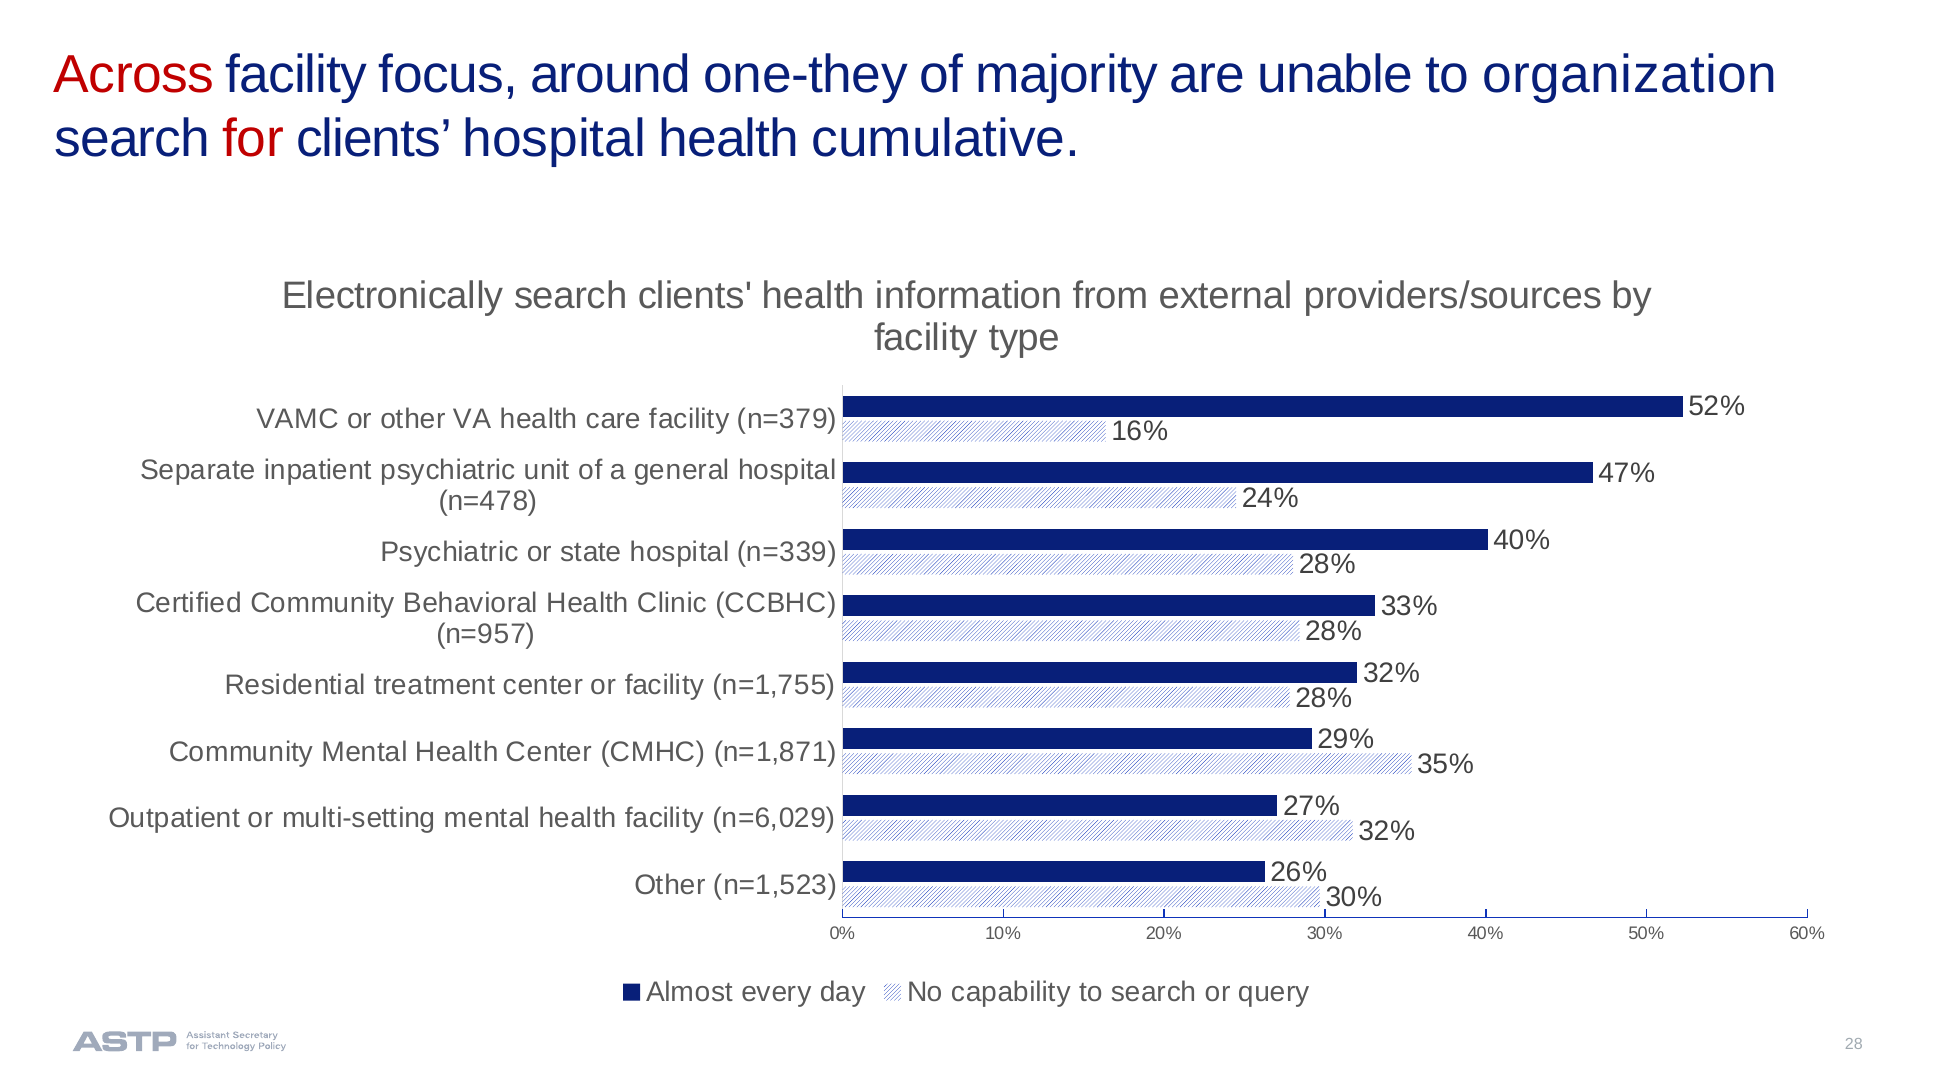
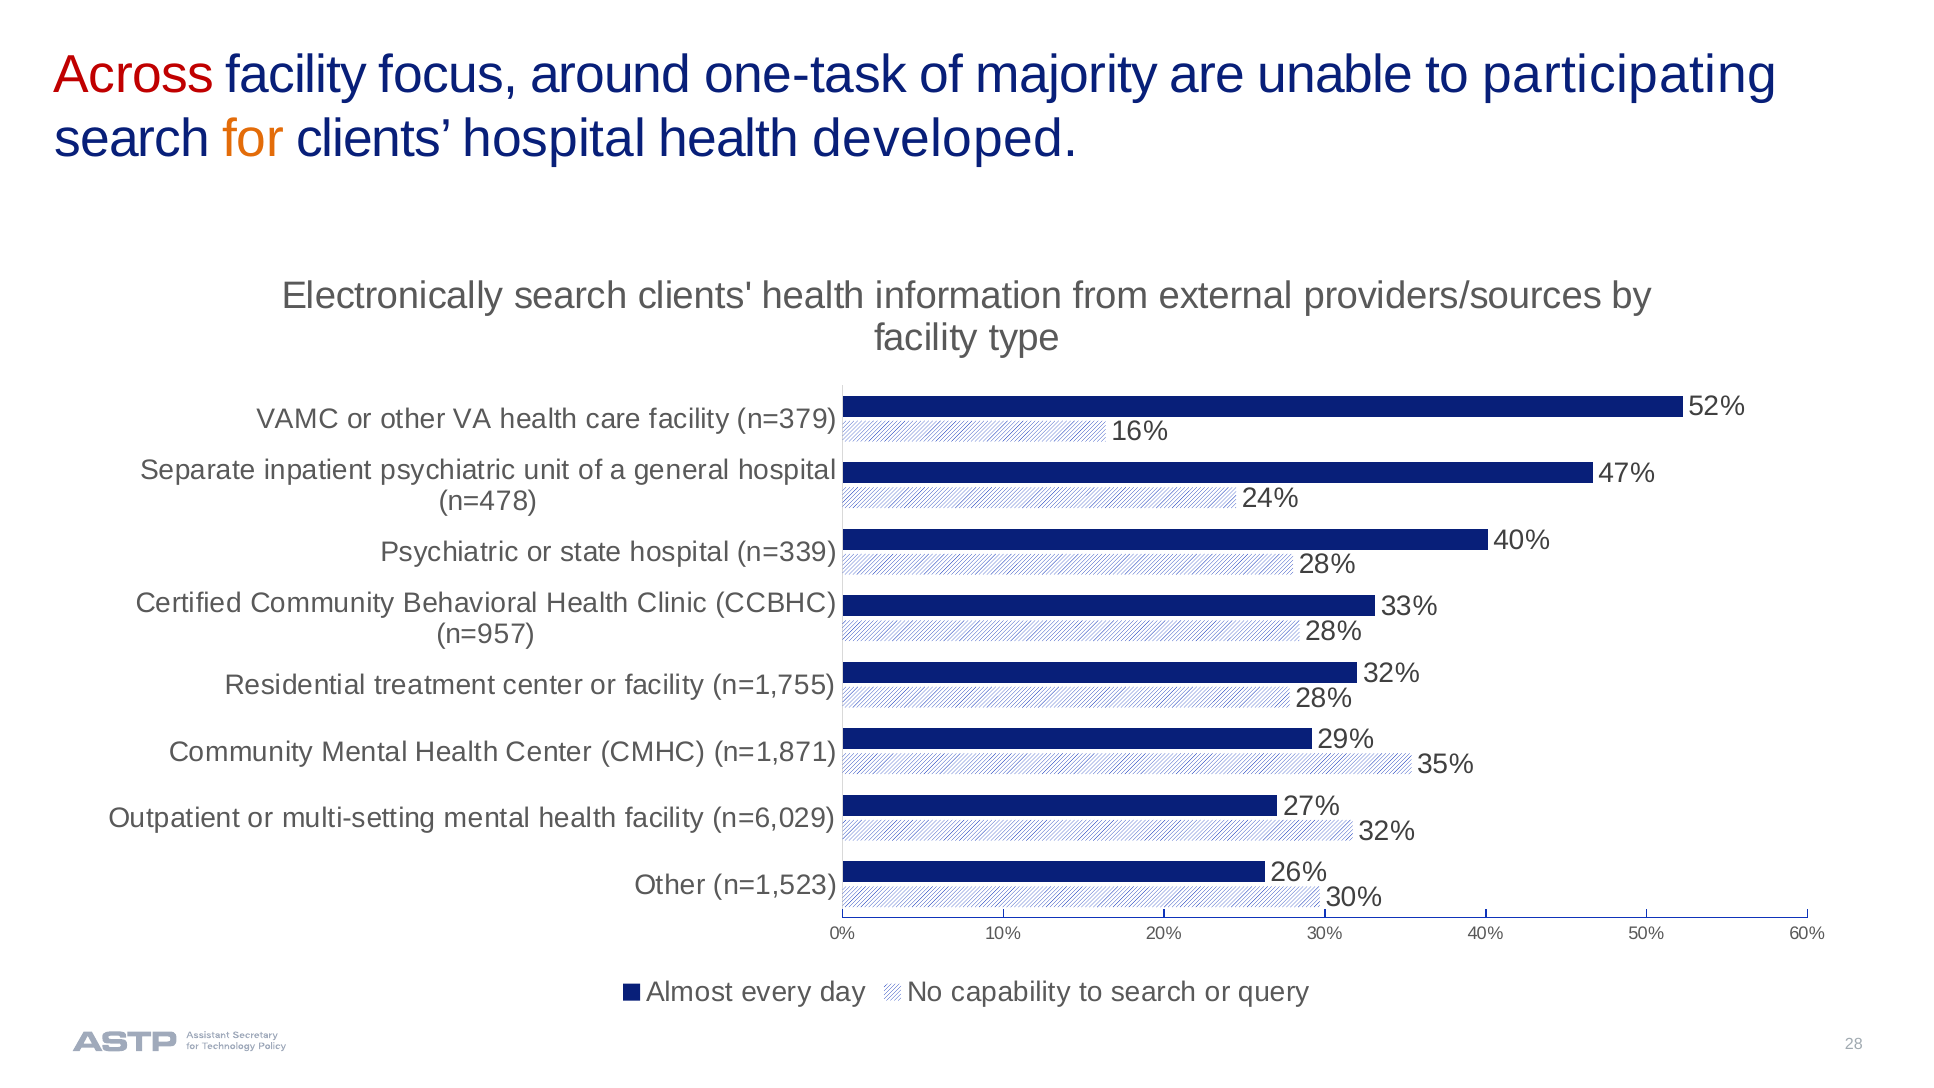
one-they: one-they -> one-task
organization: organization -> participating
for colour: red -> orange
cumulative: cumulative -> developed
